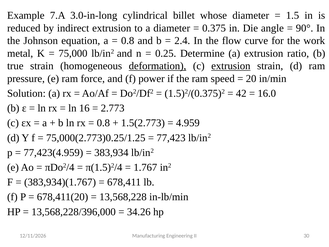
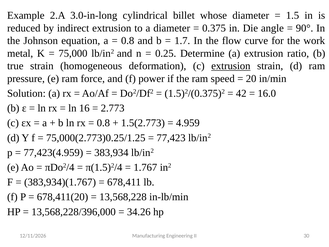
7.A: 7.A -> 2.A
2.4: 2.4 -> 1.7
deformation underline: present -> none
